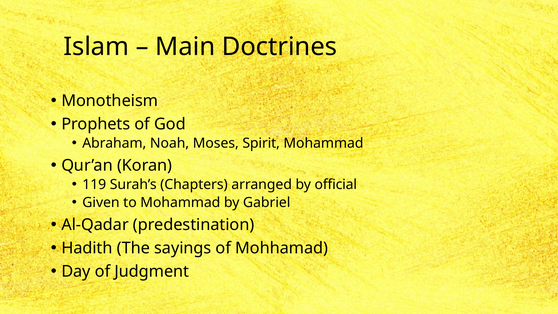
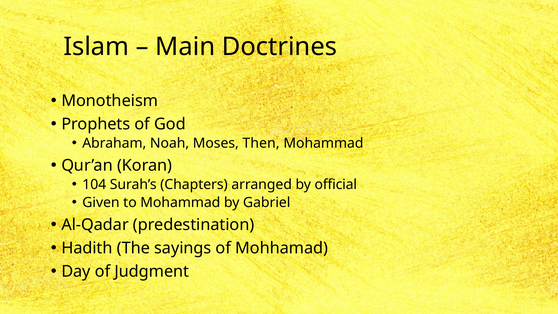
Spirit: Spirit -> Then
119: 119 -> 104
